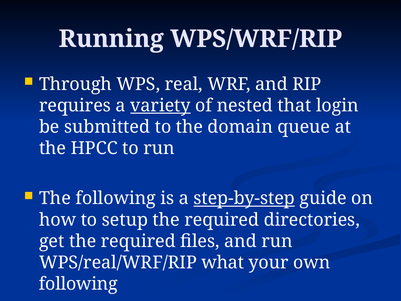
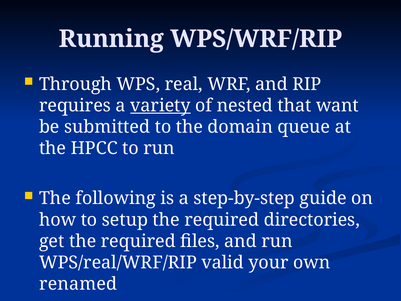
login: login -> want
step-by-step underline: present -> none
what: what -> valid
following at (78, 284): following -> renamed
